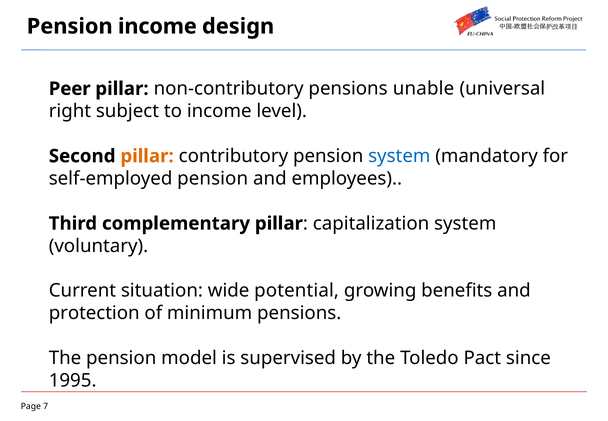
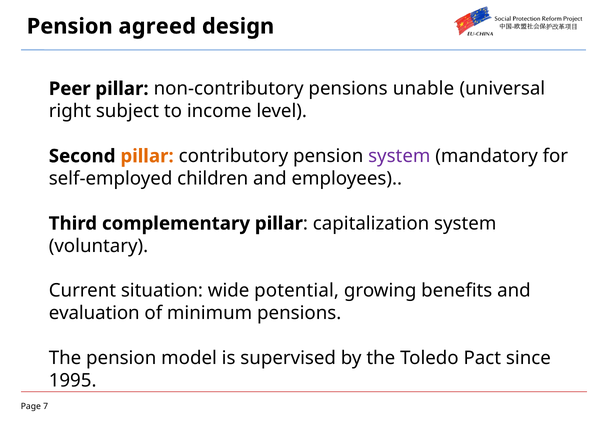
Pension income: income -> agreed
system at (399, 156) colour: blue -> purple
self-employed pension: pension -> children
protection: protection -> evaluation
